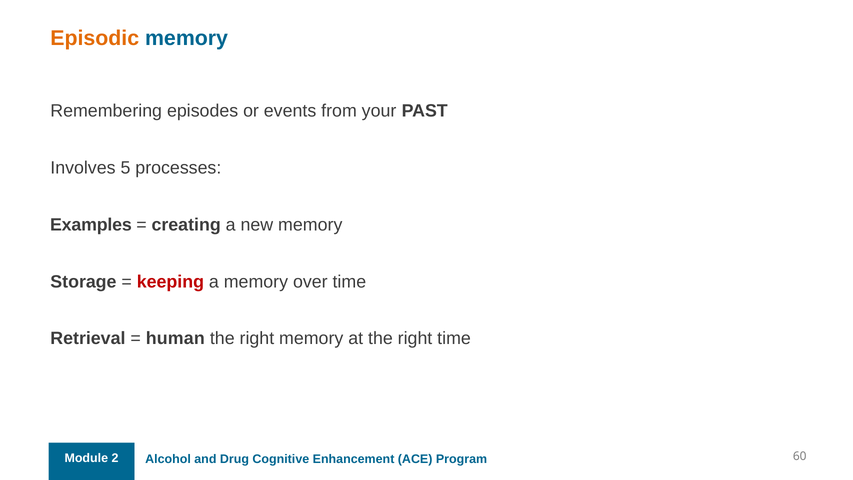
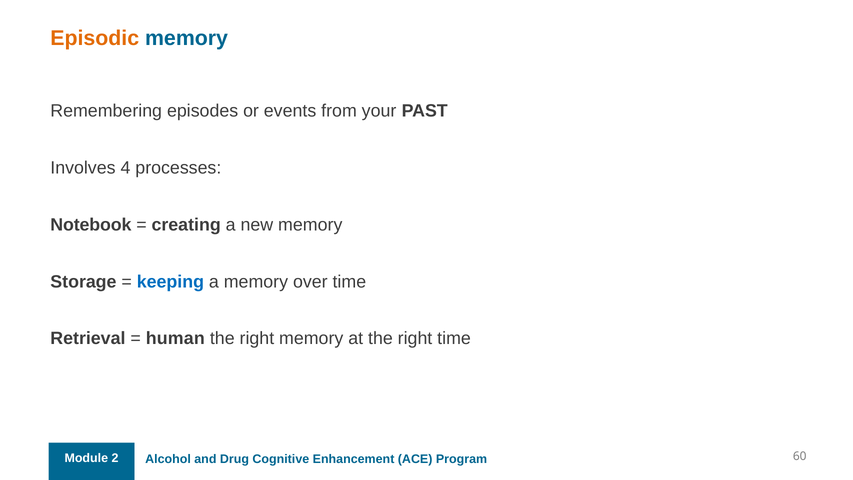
5: 5 -> 4
Examples: Examples -> Notebook
keeping colour: red -> blue
